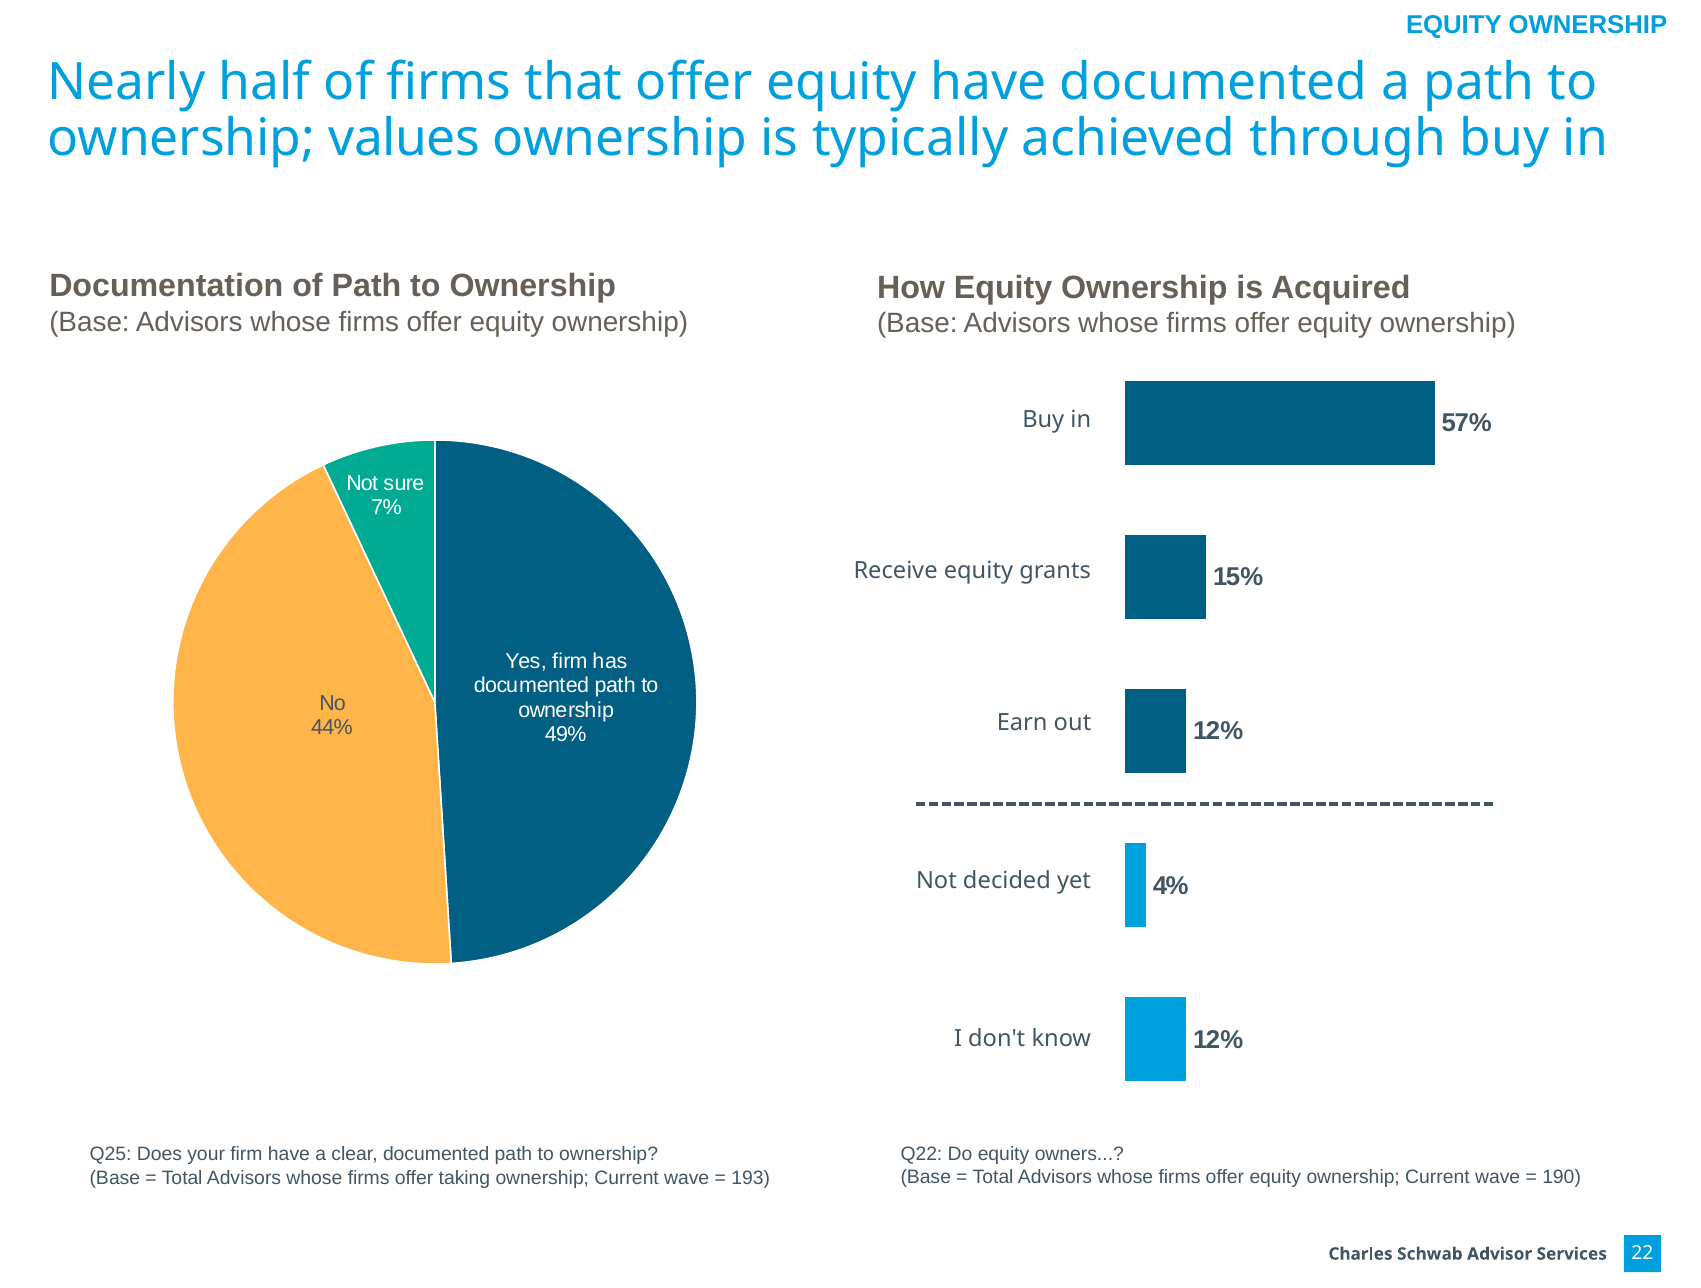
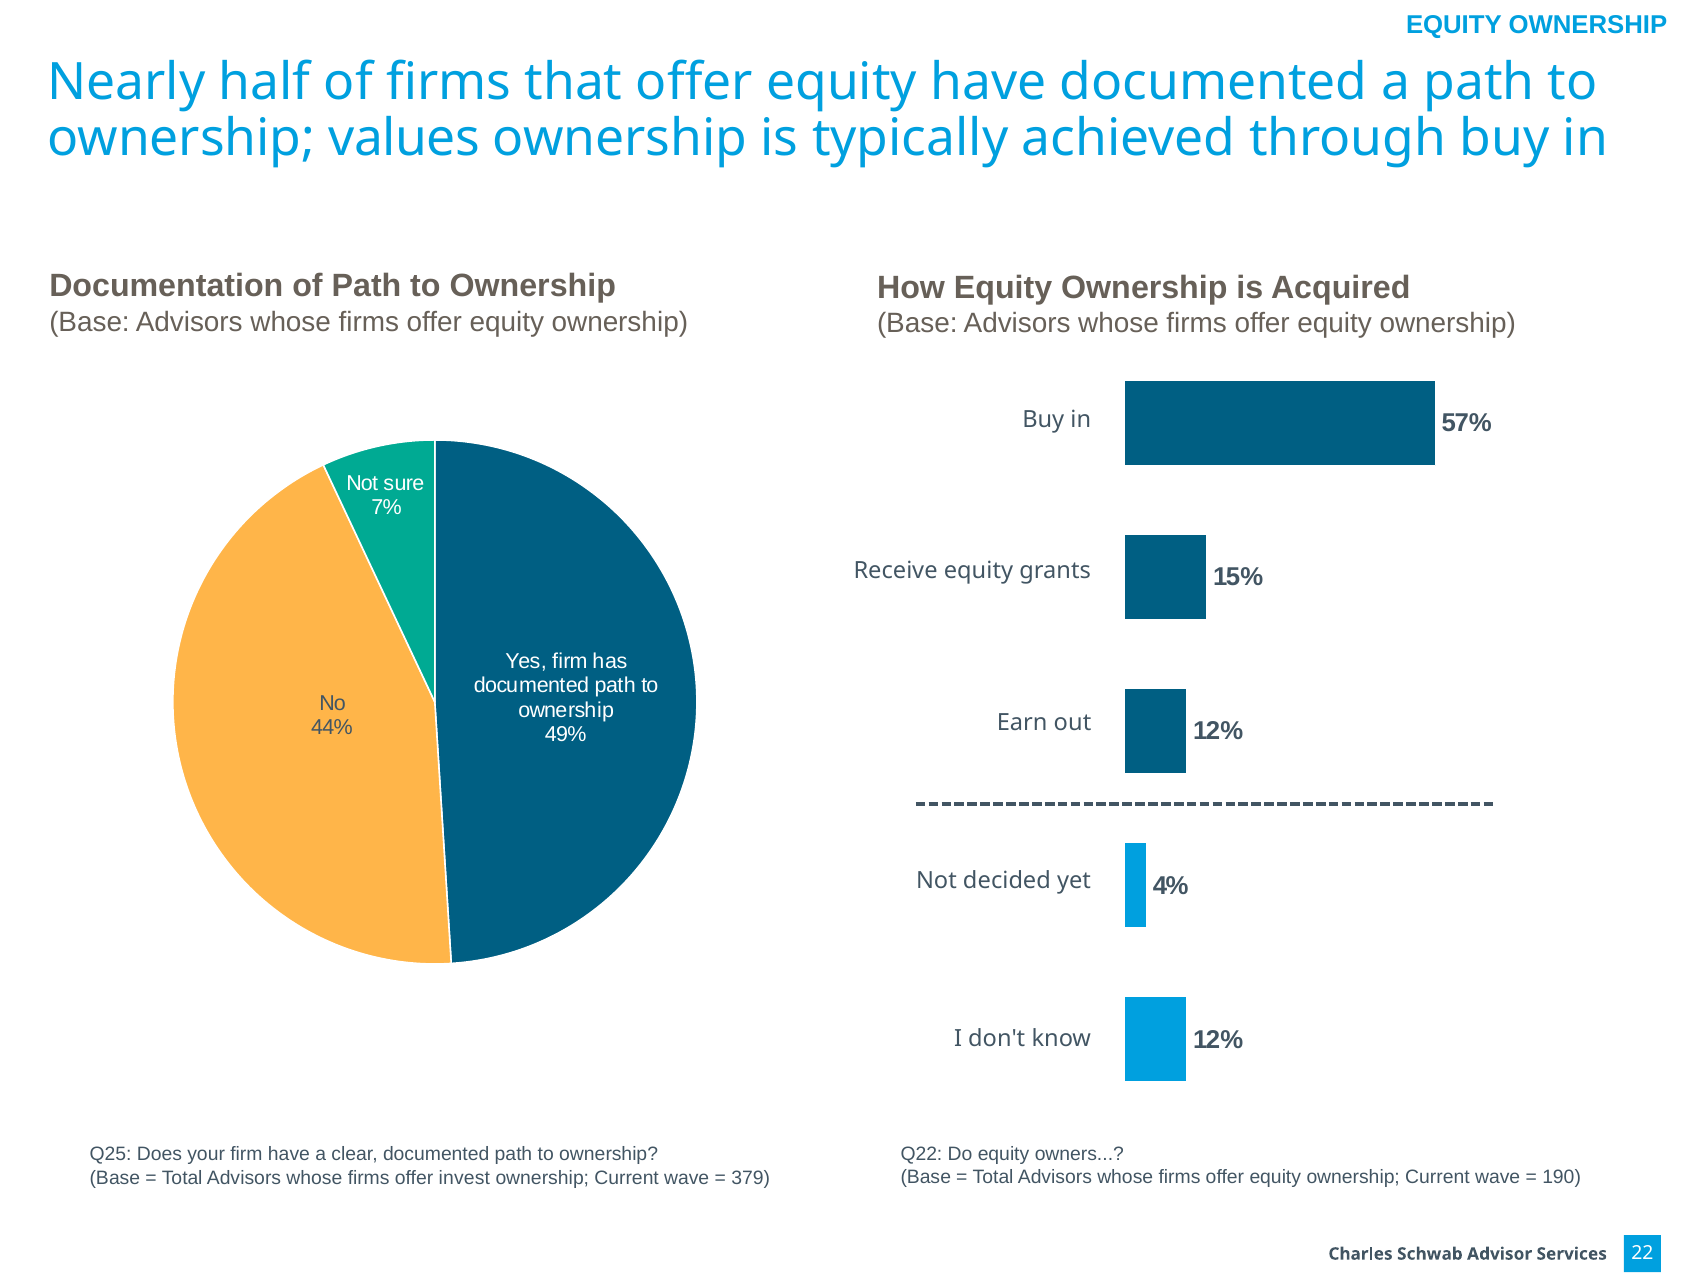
taking: taking -> invest
193: 193 -> 379
